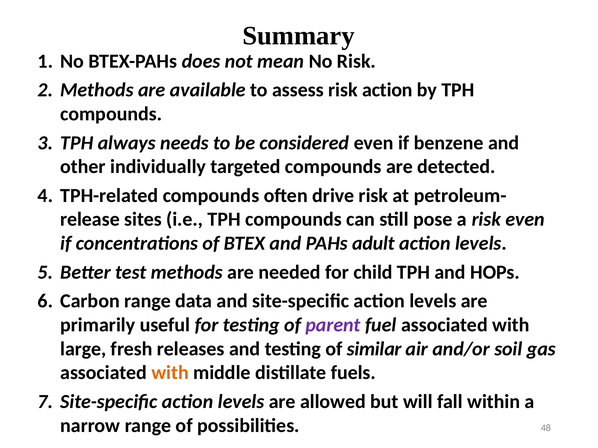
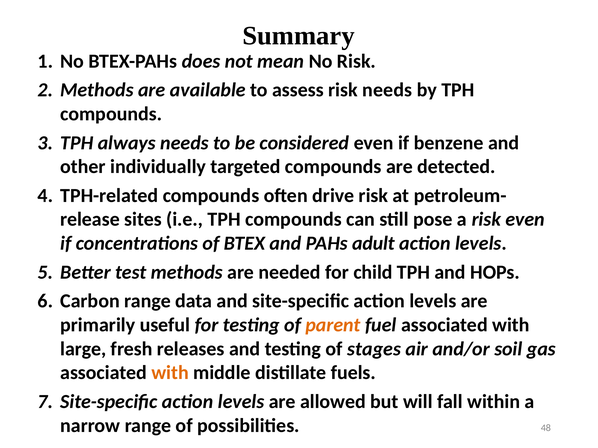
risk action: action -> needs
parent colour: purple -> orange
similar: similar -> stages
